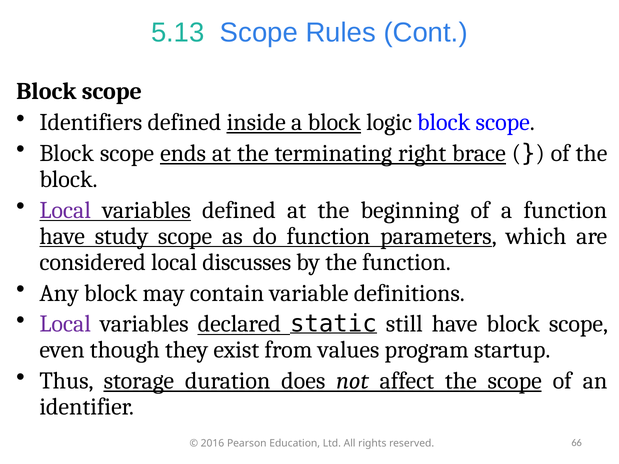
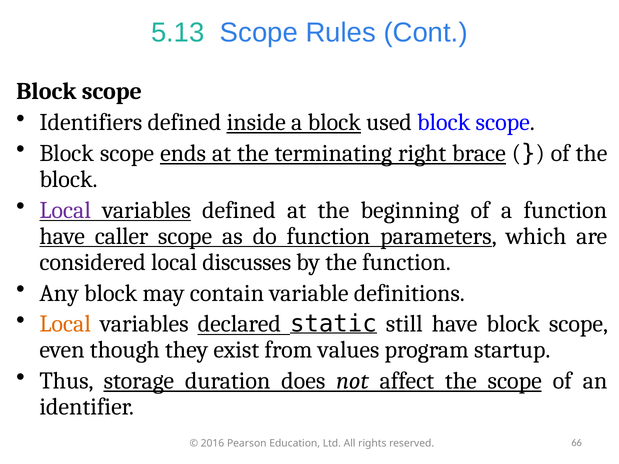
logic: logic -> used
study: study -> caller
Local at (65, 324) colour: purple -> orange
